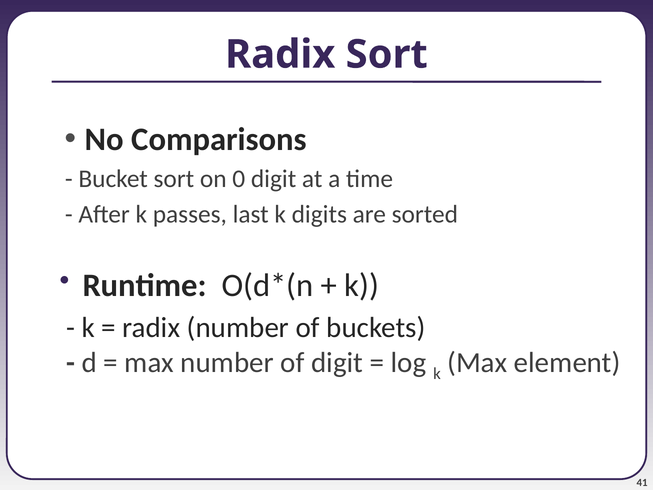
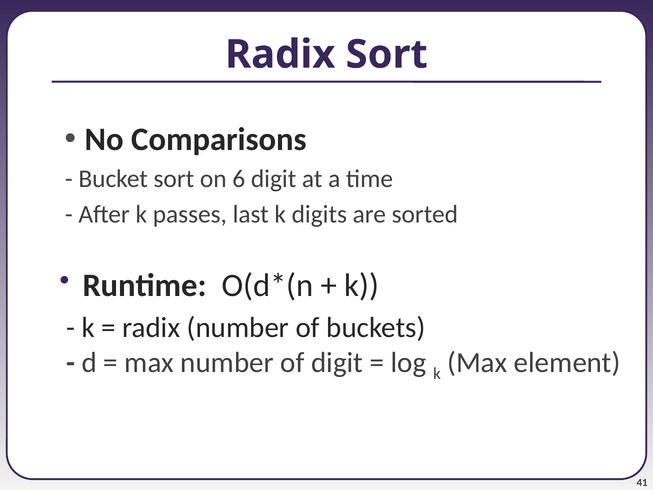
0: 0 -> 6
